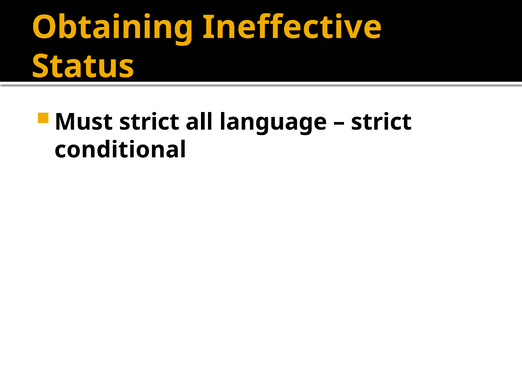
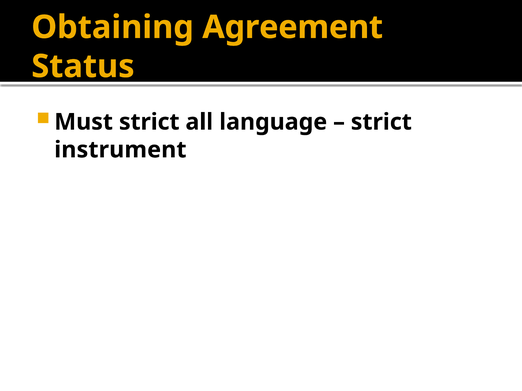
Ineffective: Ineffective -> Agreement
conditional: conditional -> instrument
